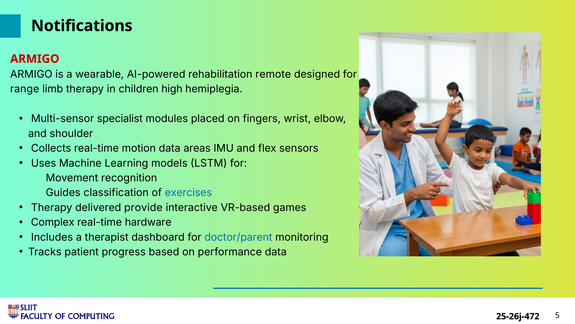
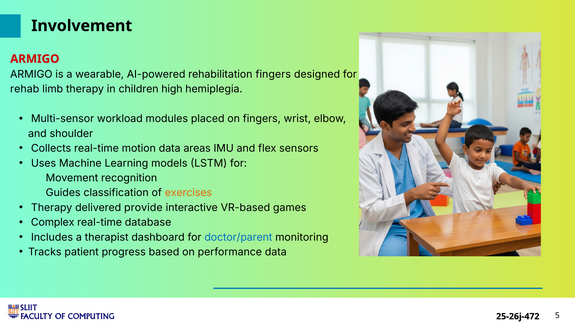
Notifications: Notifications -> Involvement
rehabilitation remote: remote -> fingers
range: range -> rehab
specialist: specialist -> workload
exercises colour: blue -> orange
hardware: hardware -> database
